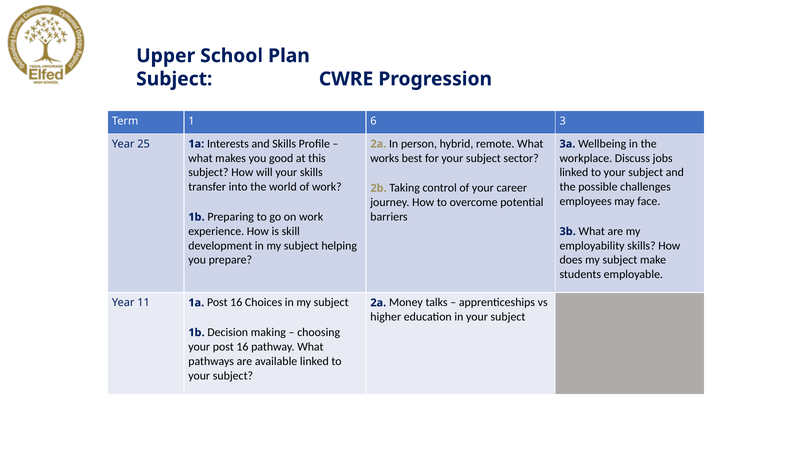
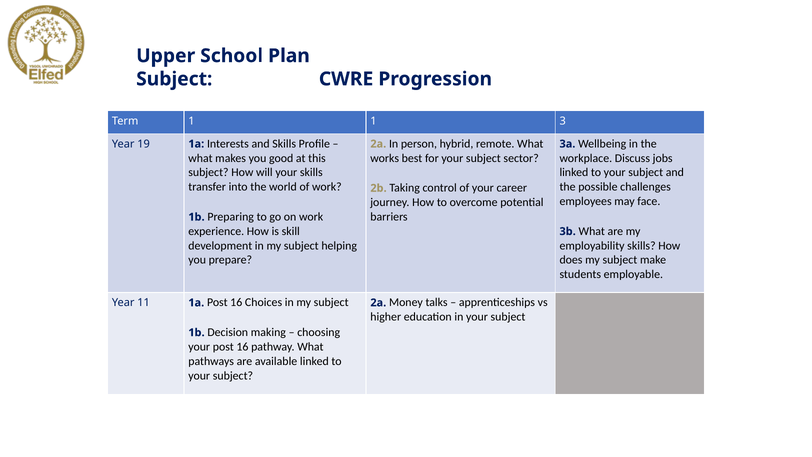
1 6: 6 -> 1
25: 25 -> 19
